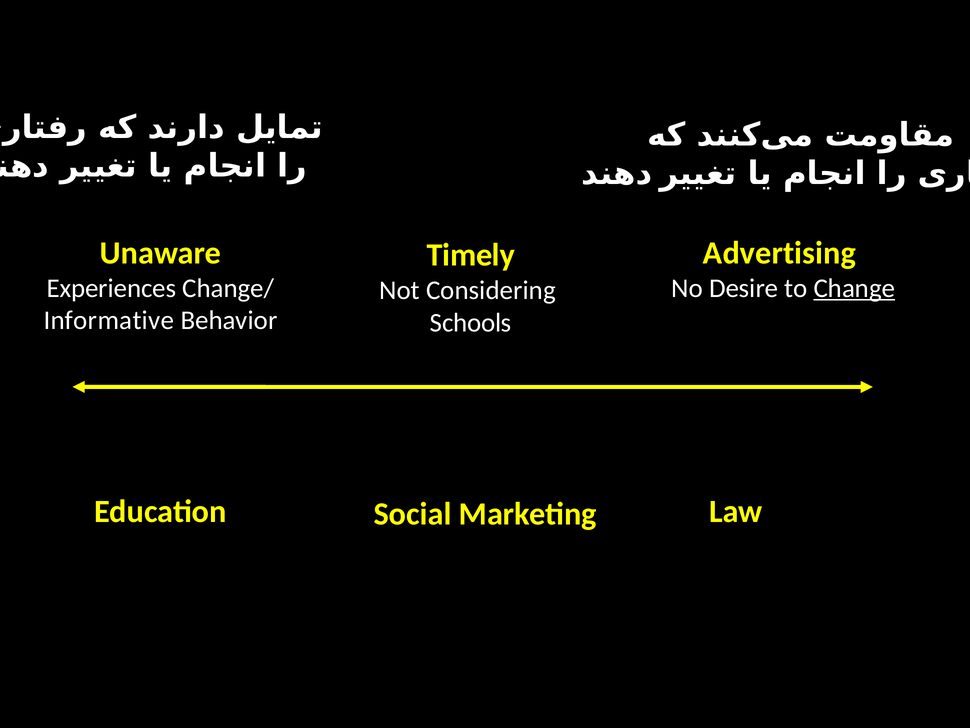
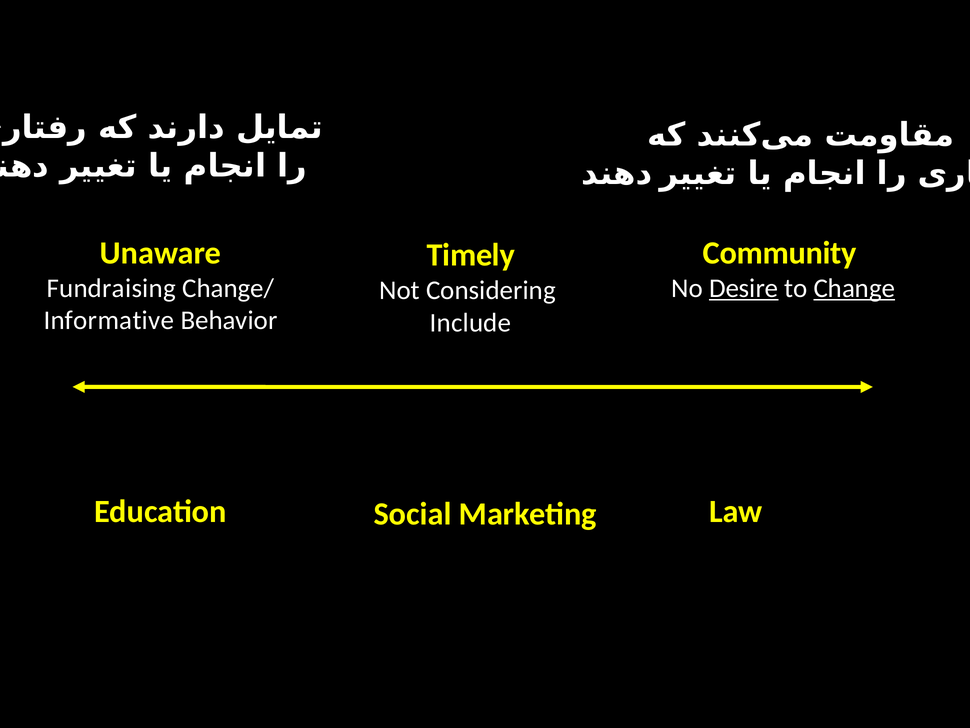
Advertising: Advertising -> Community
Experiences: Experiences -> Fundraising
Desire underline: none -> present
Schools: Schools -> Include
